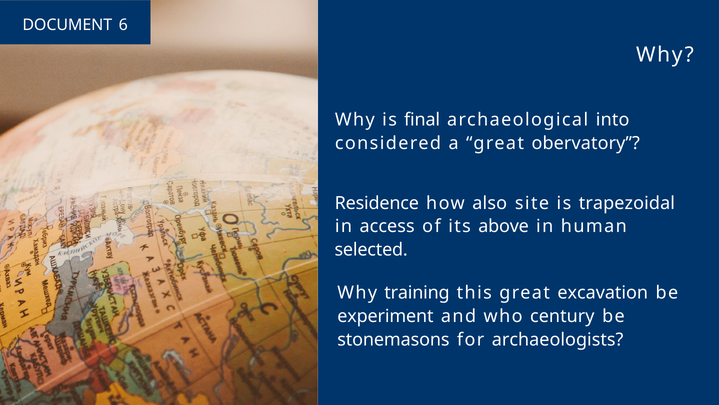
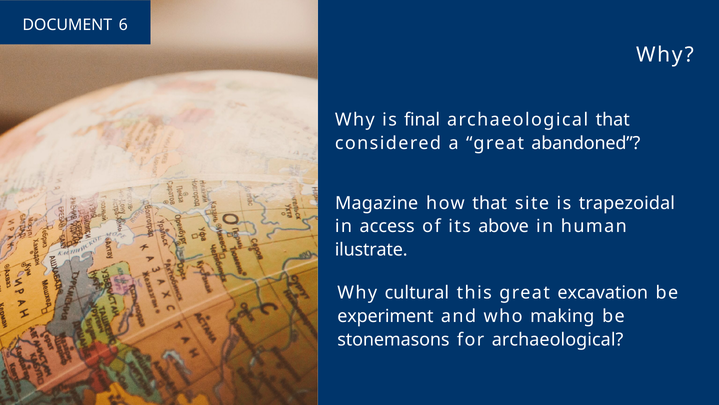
archaeological into: into -> that
obervatory: obervatory -> abandoned
Residence: Residence -> Magazine
how also: also -> that
selected: selected -> ilustrate
training: training -> cultural
century: century -> making
for archaeologists: archaeologists -> archaeological
